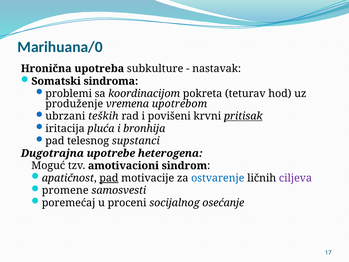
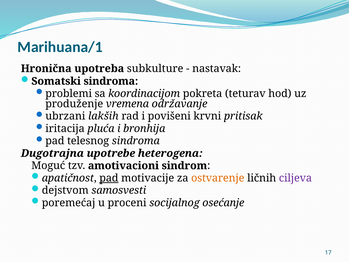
Marihuana/0: Marihuana/0 -> Marihuana/1
upotrebom: upotrebom -> održavanje
teških: teških -> lakših
pritisak underline: present -> none
telesnog supstanci: supstanci -> sindroma
ostvarenje colour: blue -> orange
promene: promene -> dejstvom
